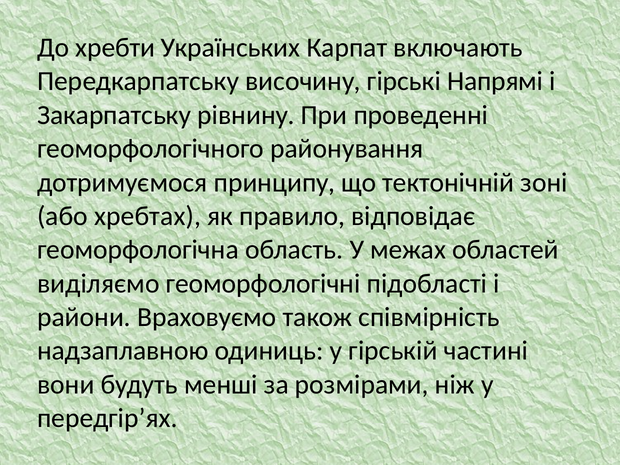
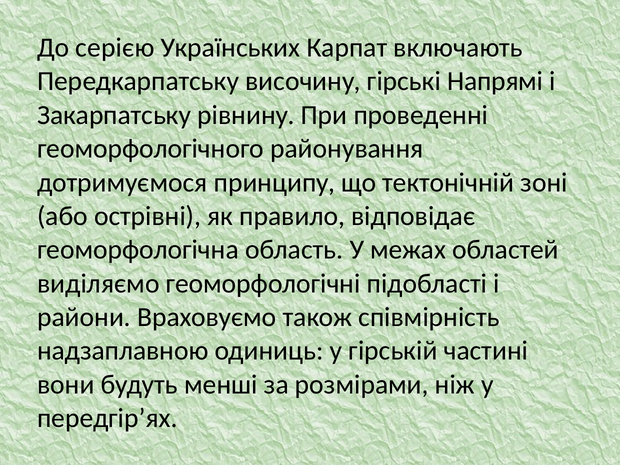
хребти: хребти -> серією
хребтах: хребтах -> острівні
